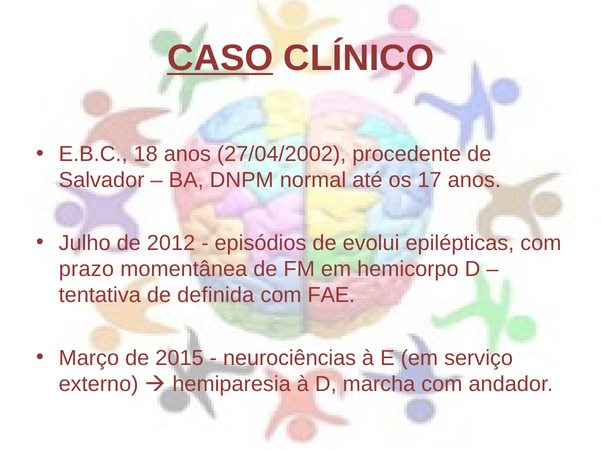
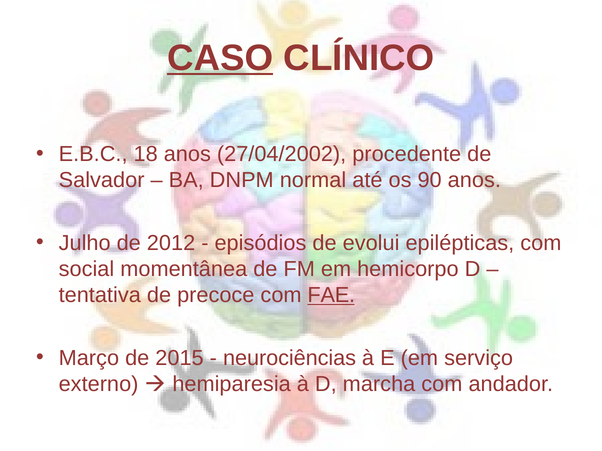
17: 17 -> 90
prazo: prazo -> social
definida: definida -> precoce
FAE underline: none -> present
